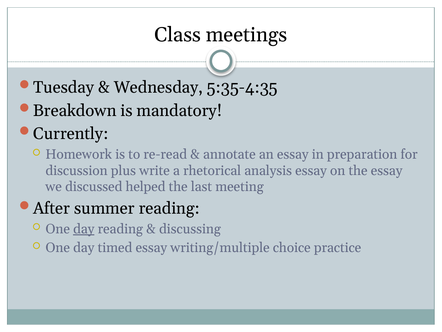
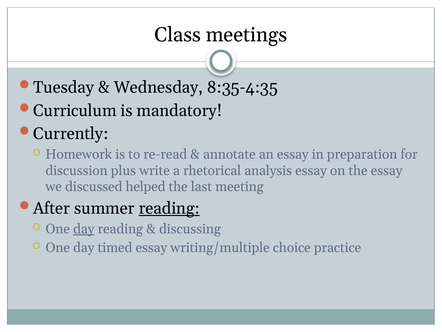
5:35-4:35: 5:35-4:35 -> 8:35-4:35
Breakdown: Breakdown -> Curriculum
reading at (169, 208) underline: none -> present
